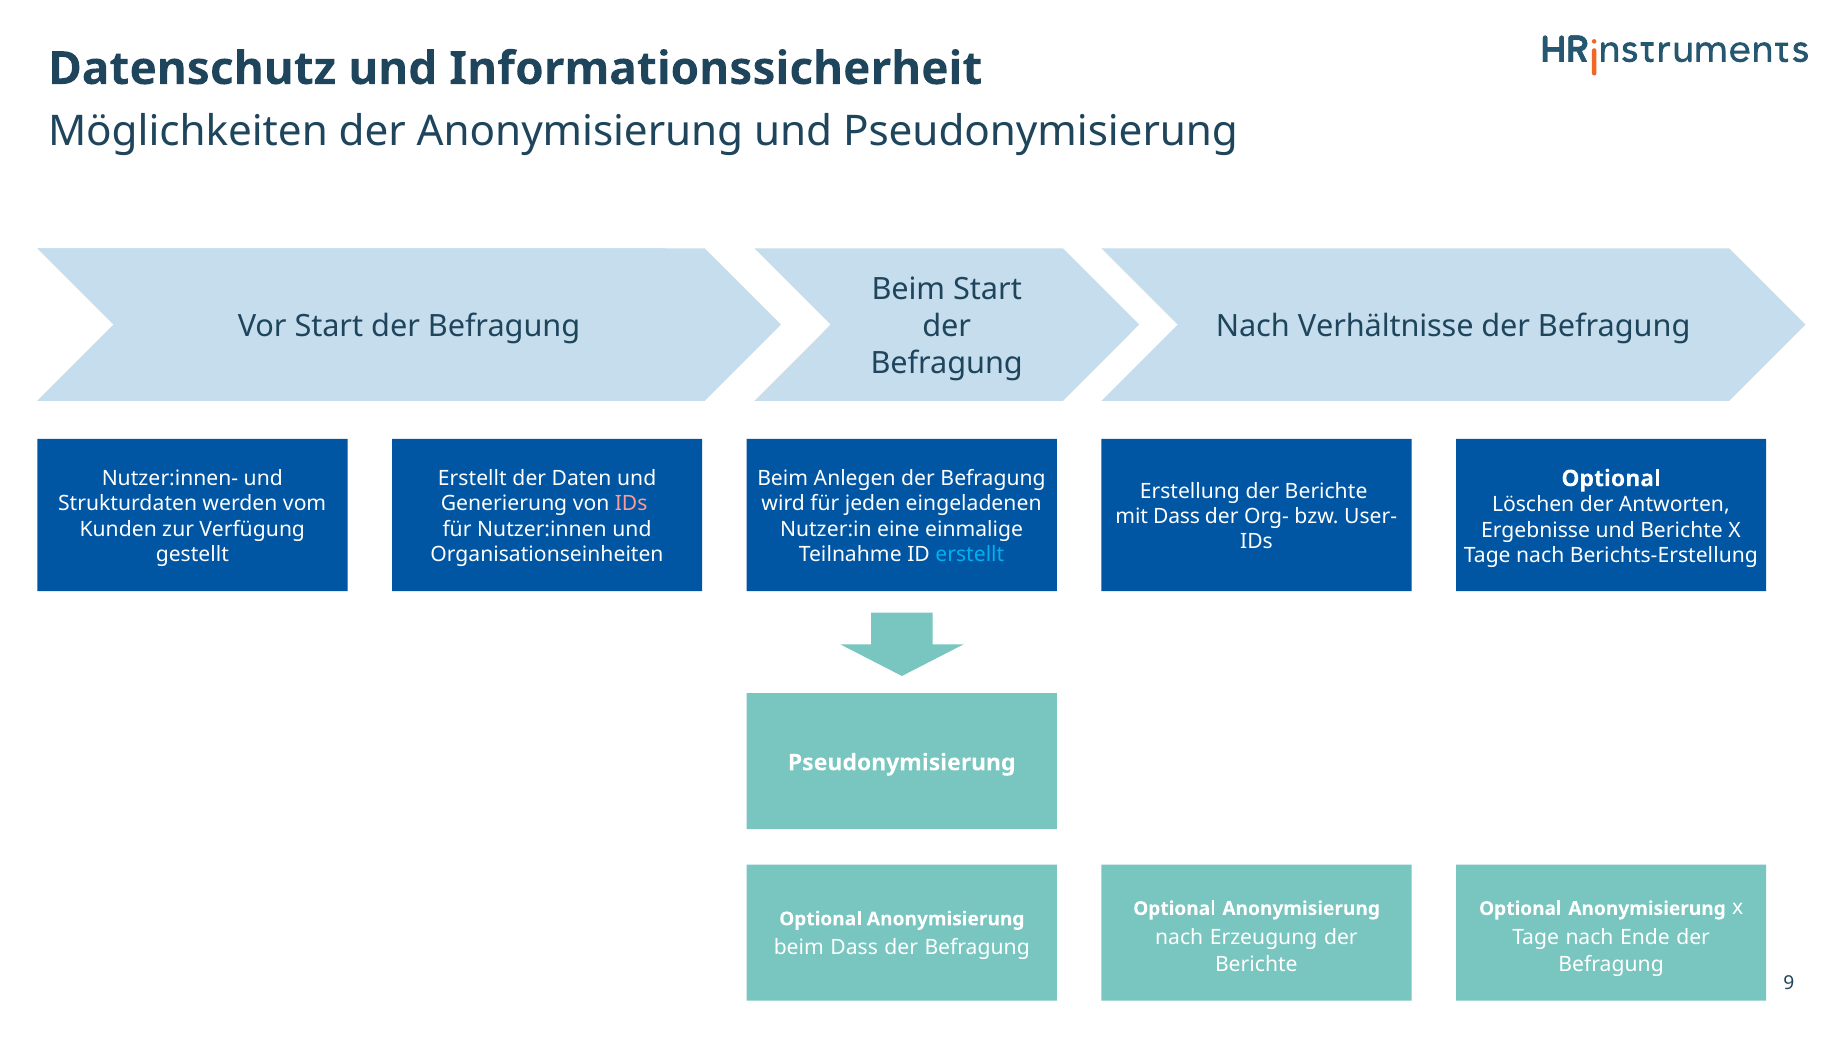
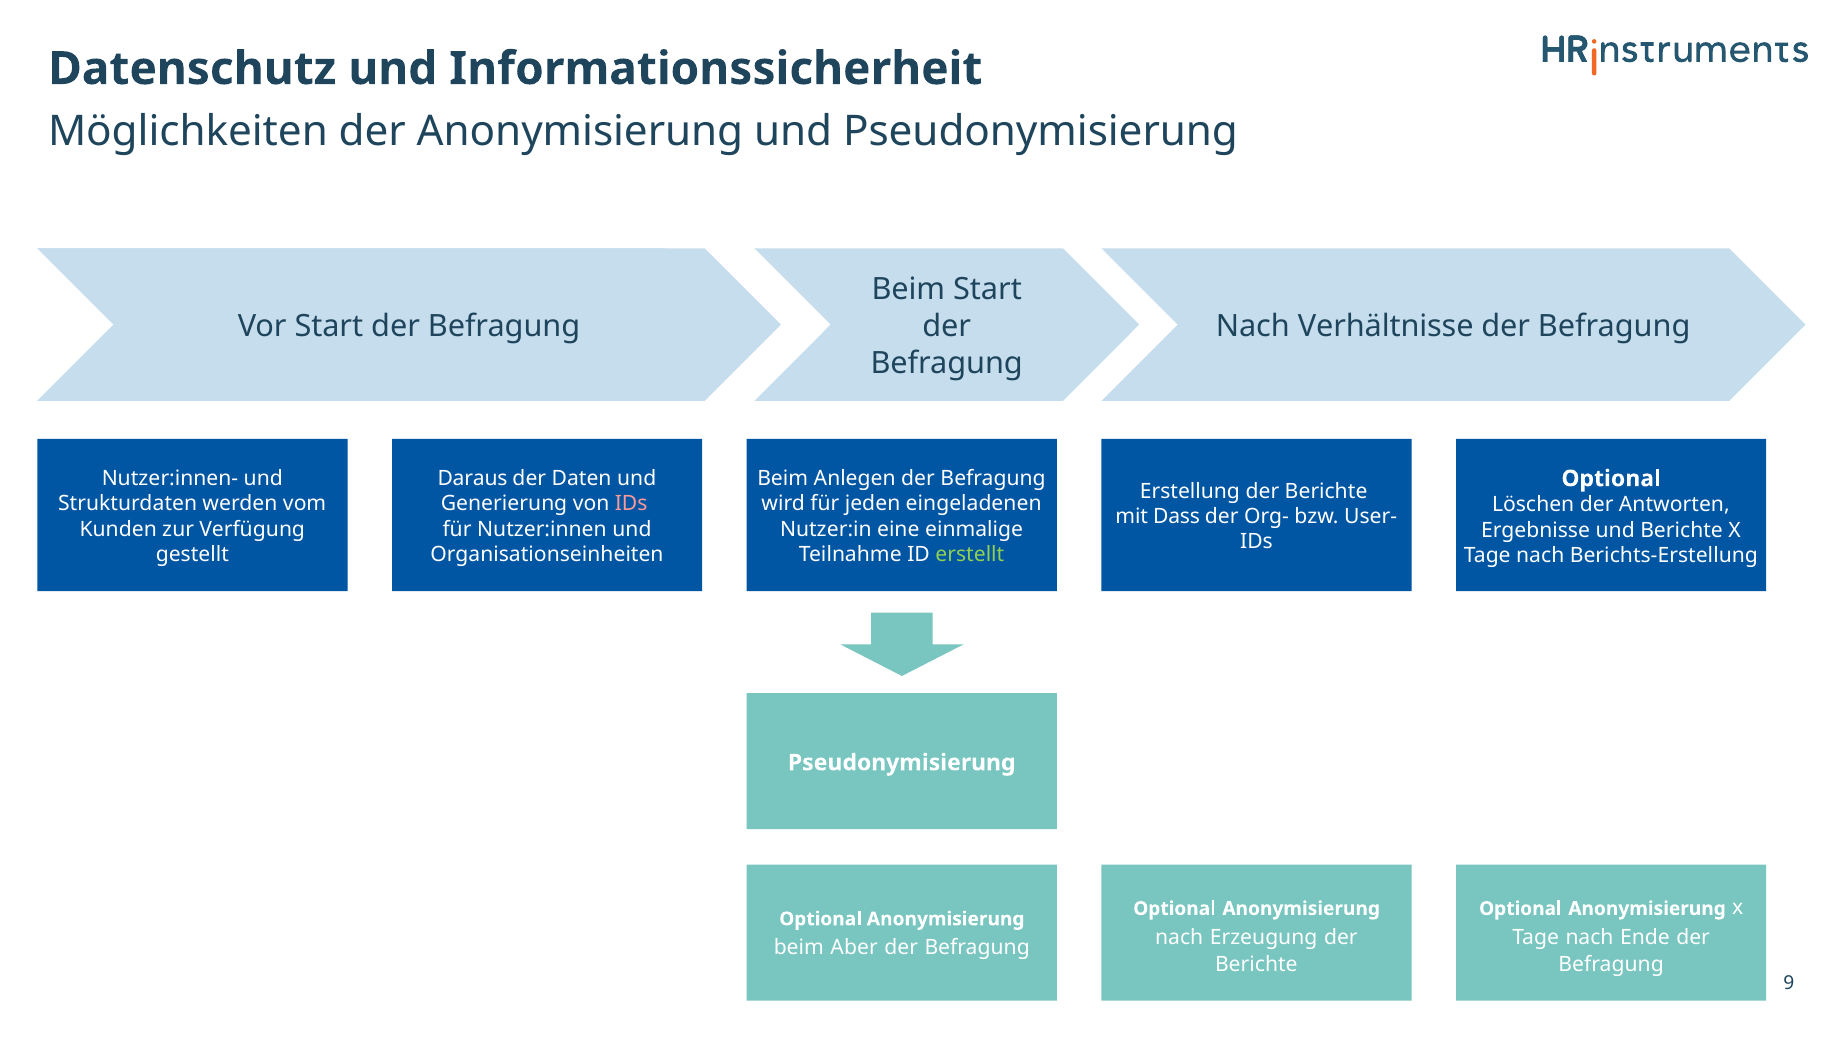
Erstellt at (472, 478): Erstellt -> Daraus
erstellt at (970, 554) colour: light blue -> light green
beim Dass: Dass -> Aber
